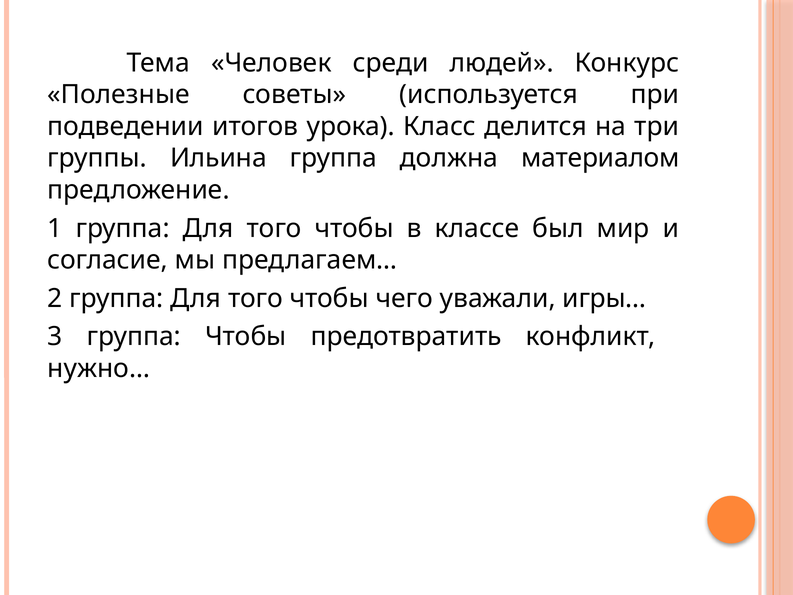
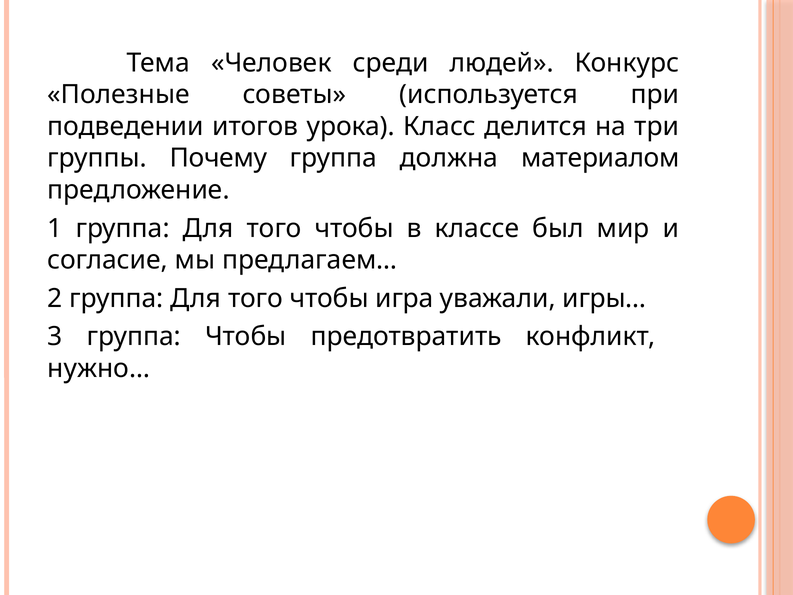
Ильина: Ильина -> Почему
чего: чего -> игра
